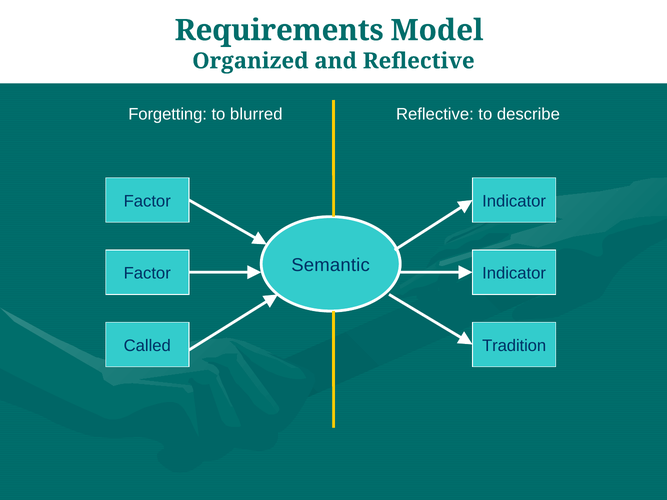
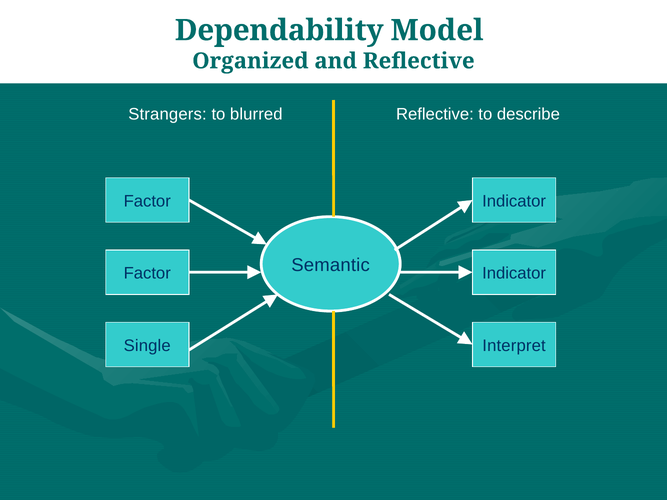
Requirements: Requirements -> Dependability
Forgetting: Forgetting -> Strangers
Called: Called -> Single
Tradition: Tradition -> Interpret
